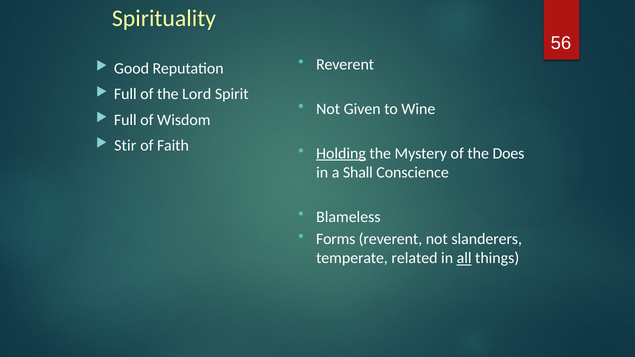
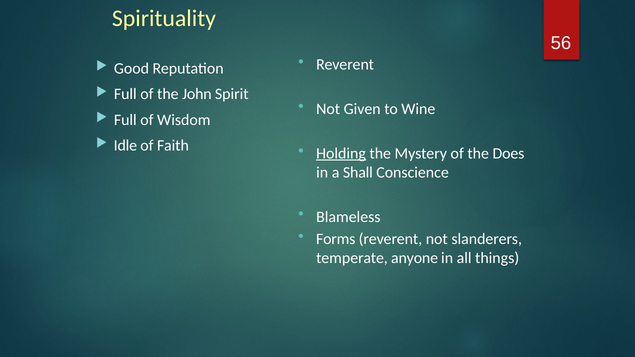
Lord: Lord -> John
Stir: Stir -> Idle
related: related -> anyone
all underline: present -> none
